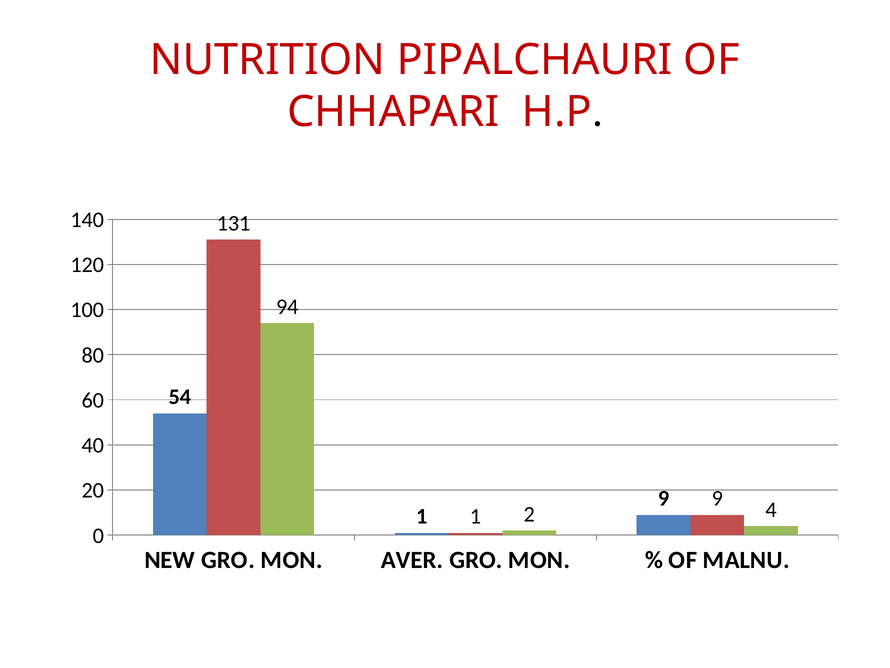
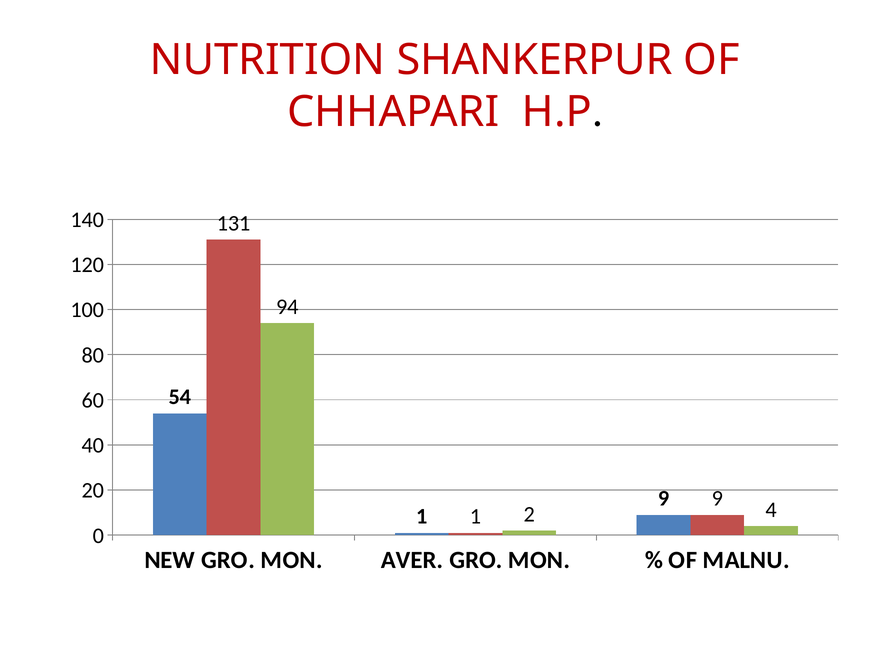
PIPALCHAURI: PIPALCHAURI -> SHANKERPUR
